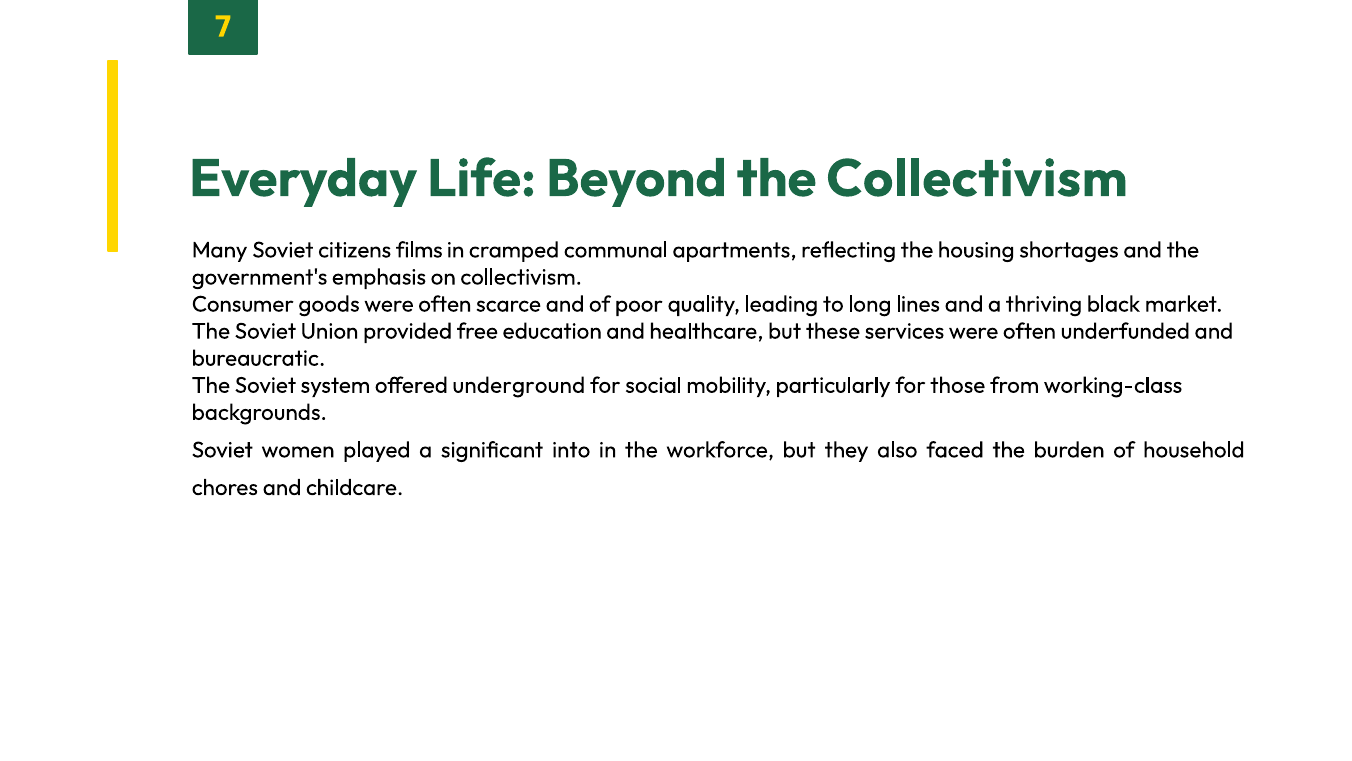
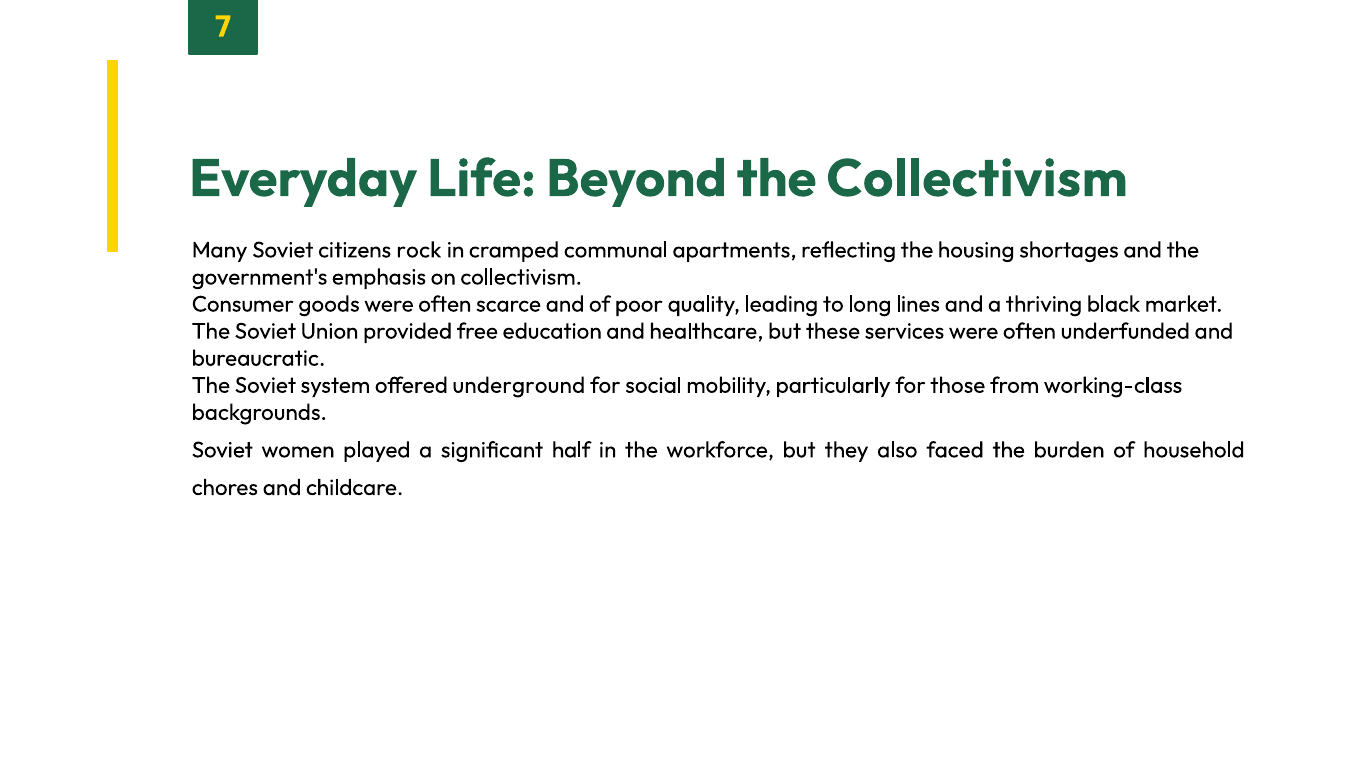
films: films -> rock
into: into -> half
